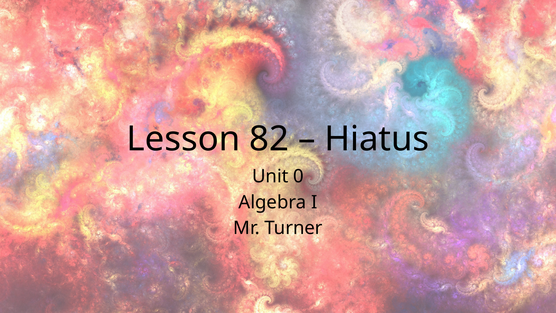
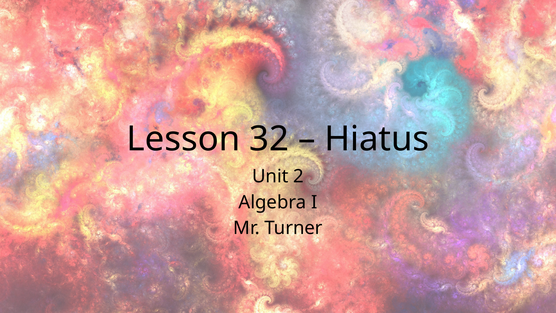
82: 82 -> 32
0: 0 -> 2
